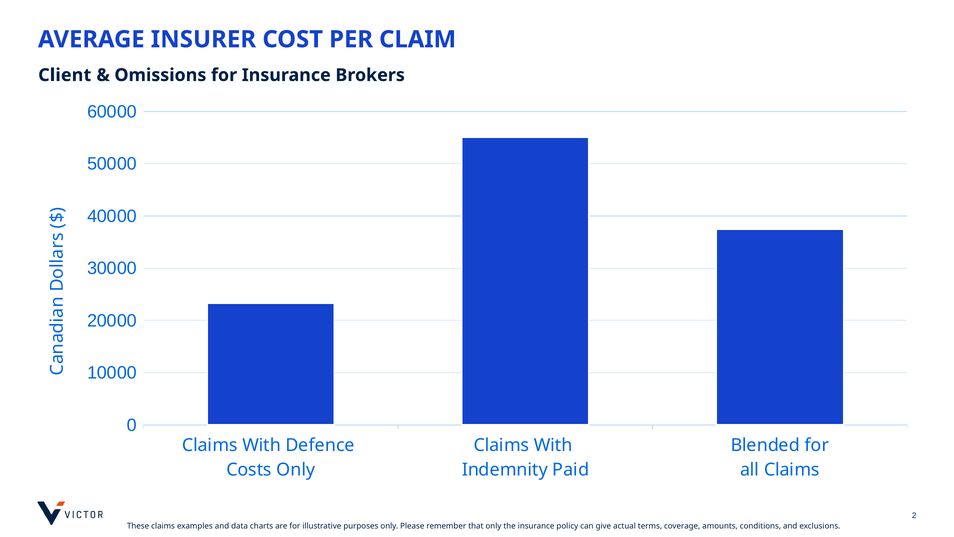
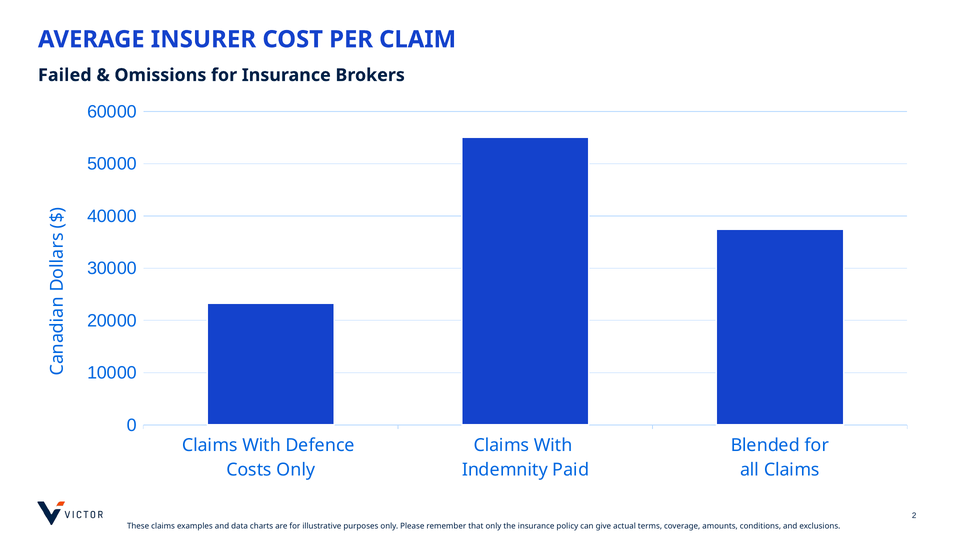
Client: Client -> Failed
